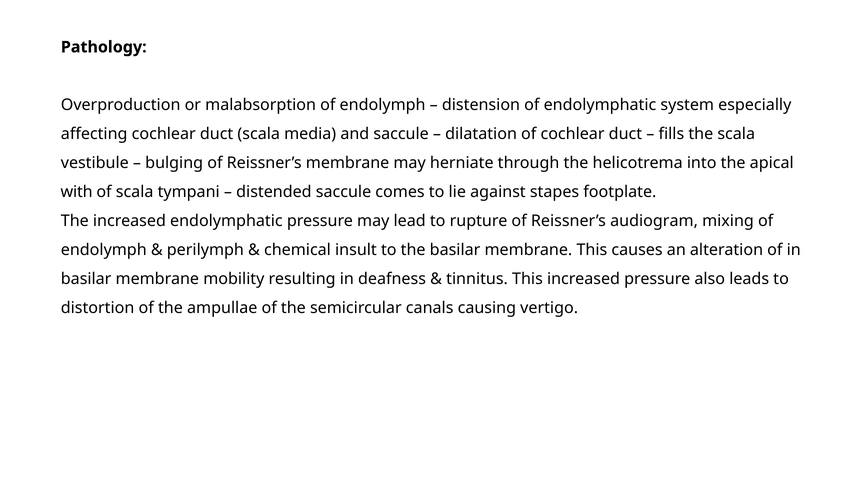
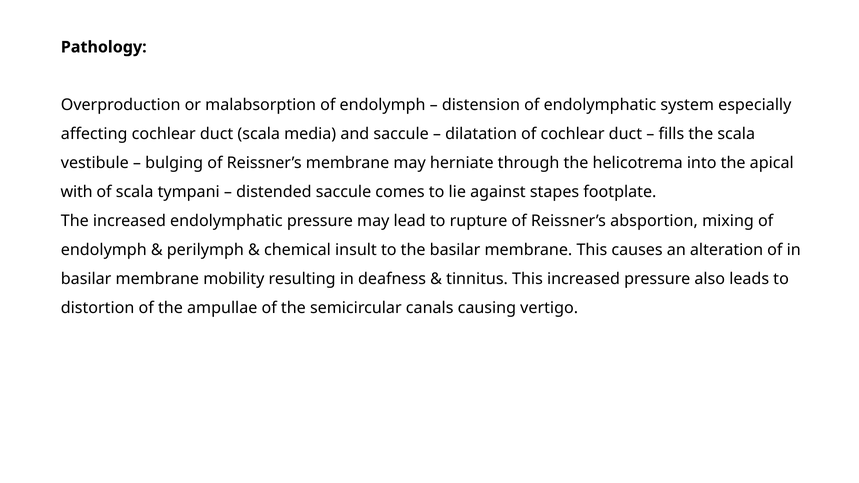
audiogram: audiogram -> absportion
